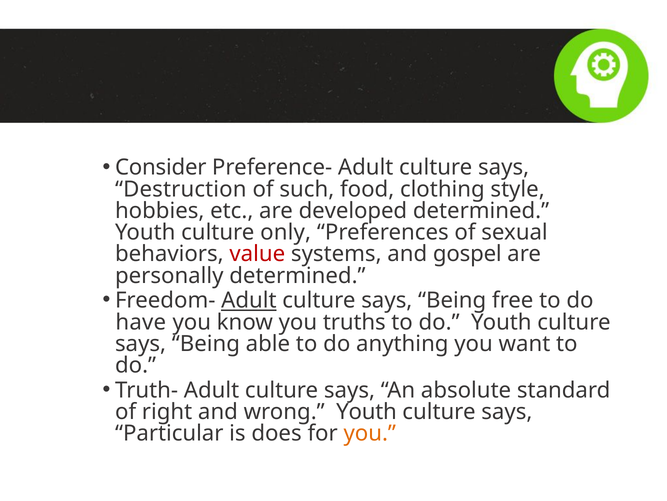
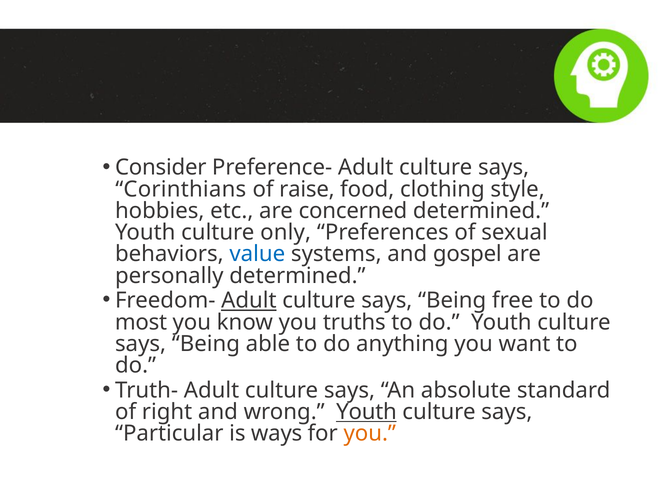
Destruction: Destruction -> Corinthians
such: such -> raise
developed: developed -> concerned
value colour: red -> blue
have: have -> most
Youth at (367, 411) underline: none -> present
does: does -> ways
